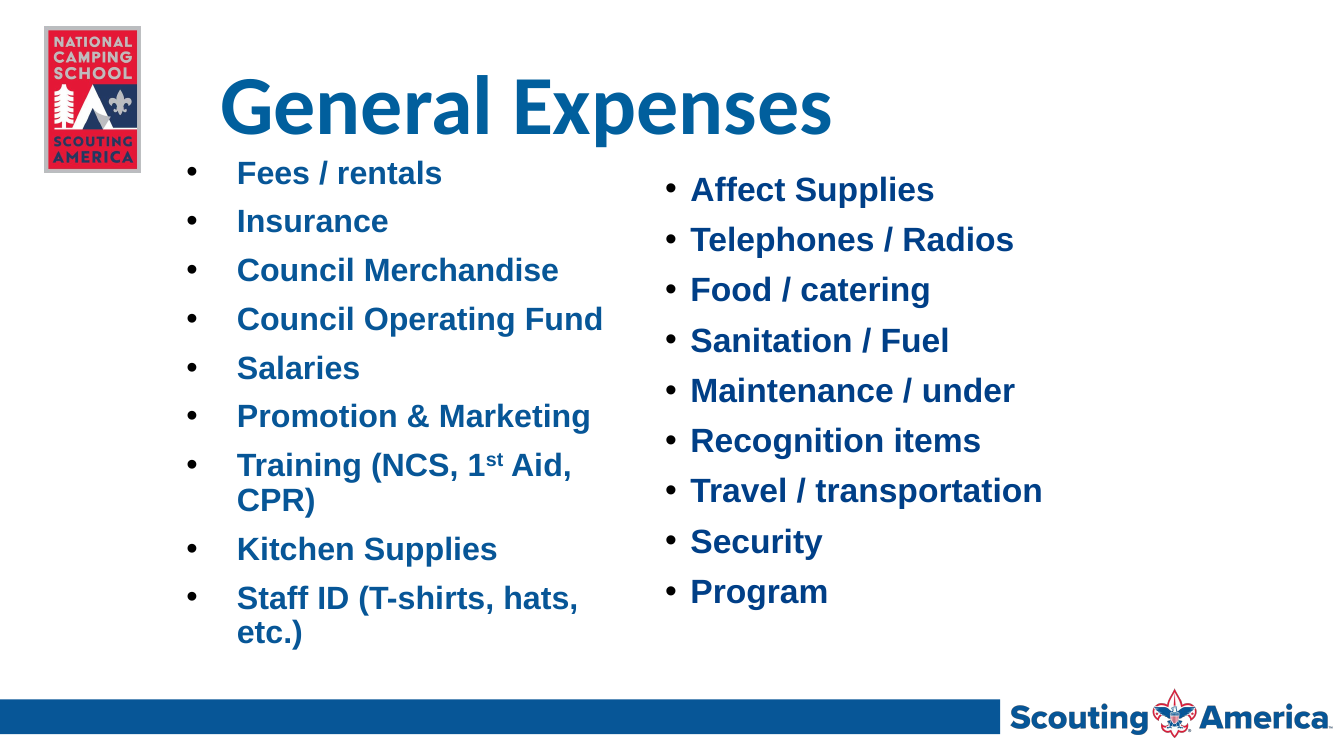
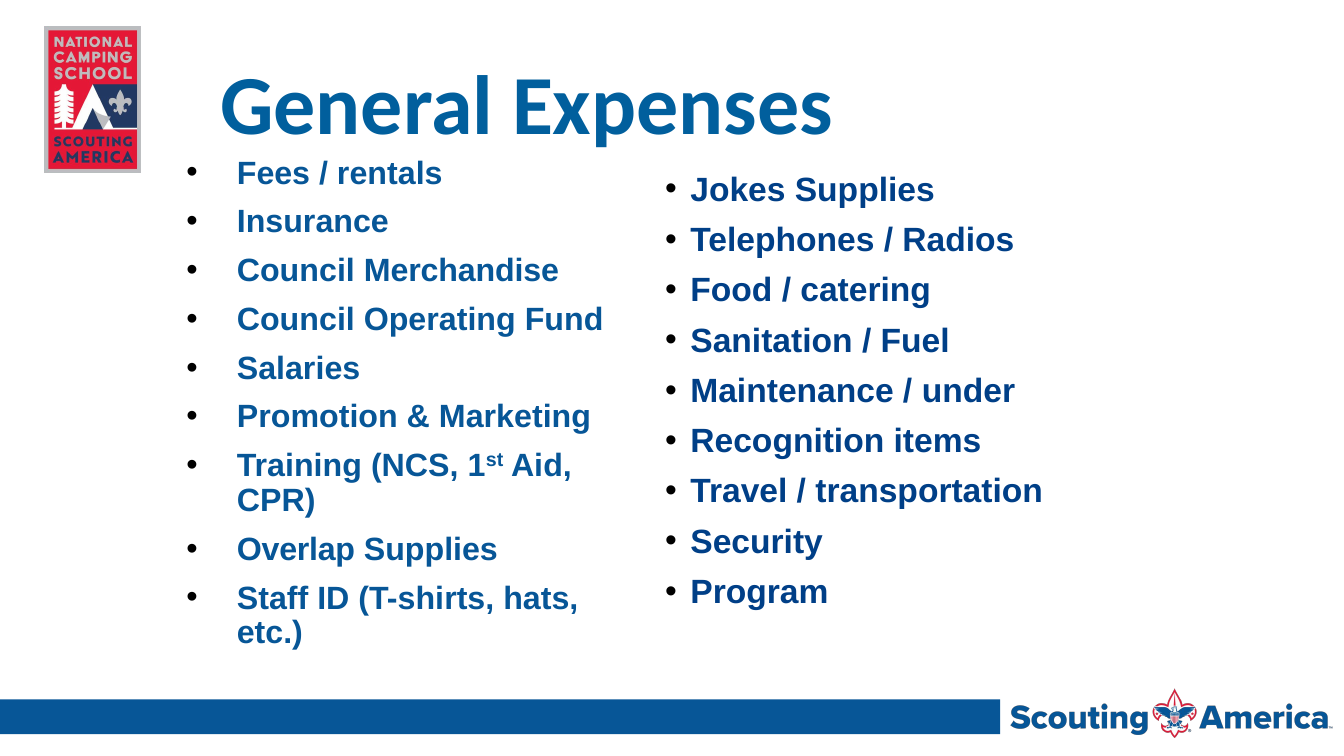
Affect: Affect -> Jokes
Kitchen: Kitchen -> Overlap
